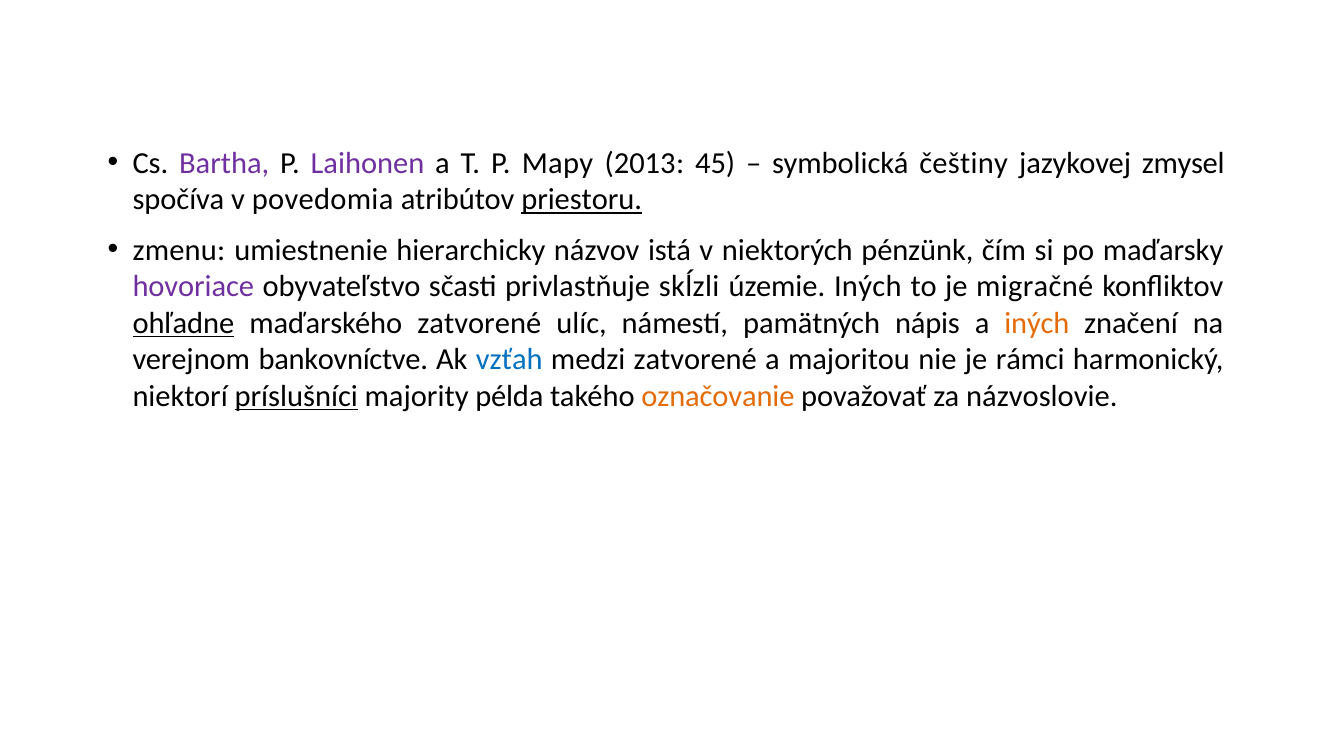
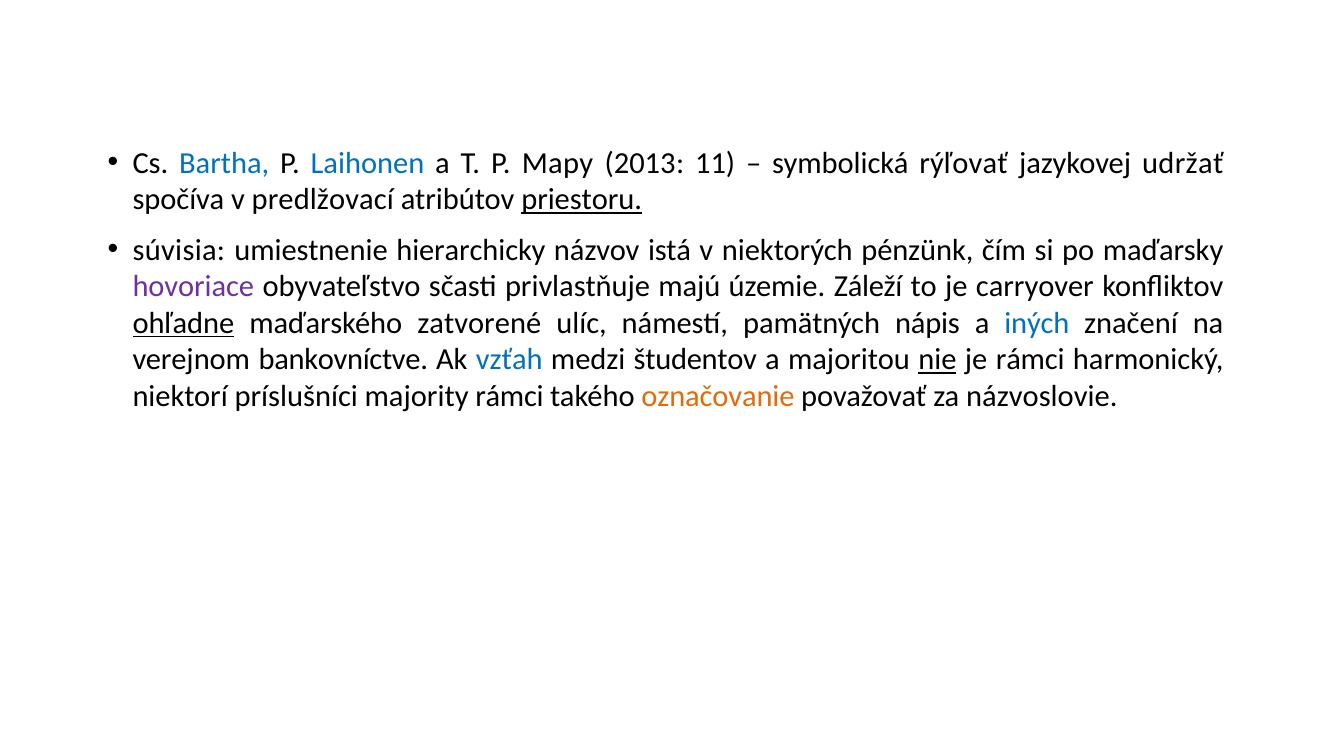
Bartha colour: purple -> blue
Laihonen colour: purple -> blue
45: 45 -> 11
češtiny: češtiny -> rýľovať
zmysel: zmysel -> udržať
povedomia: povedomia -> predlžovací
zmenu: zmenu -> súvisia
skĺzli: skĺzli -> majú
územie Iných: Iných -> Záleží
migračné: migračné -> carryover
iných at (1037, 323) colour: orange -> blue
medzi zatvorené: zatvorené -> študentov
nie underline: none -> present
príslušníci underline: present -> none
majority példa: példa -> rámci
